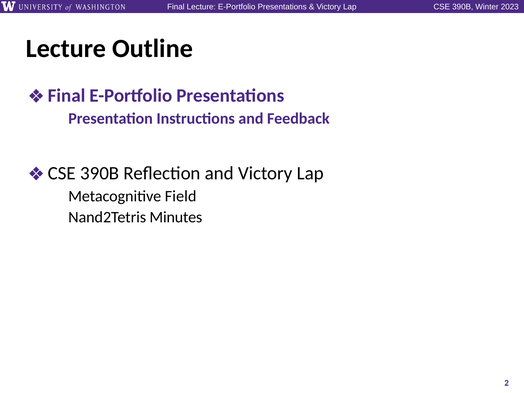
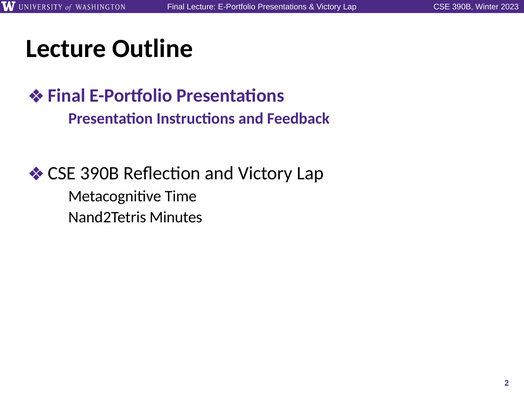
Field: Field -> Time
